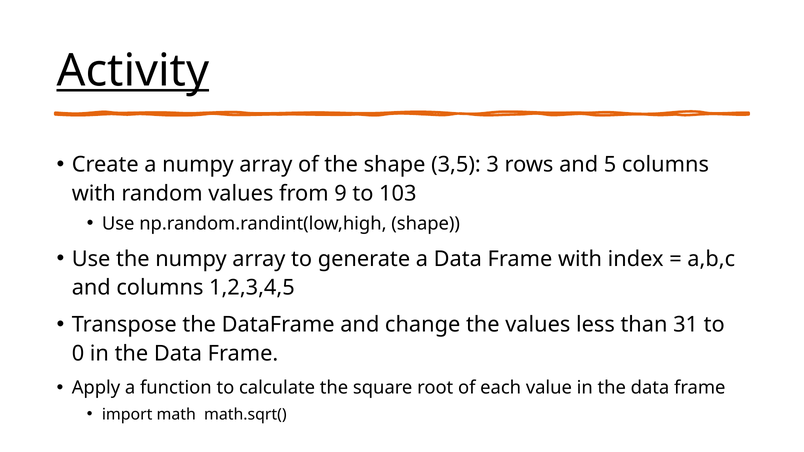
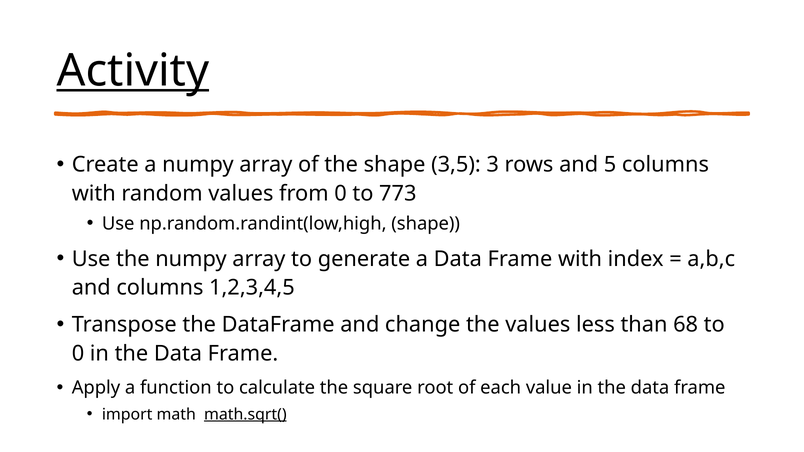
from 9: 9 -> 0
103: 103 -> 773
31: 31 -> 68
math.sqrt( underline: none -> present
